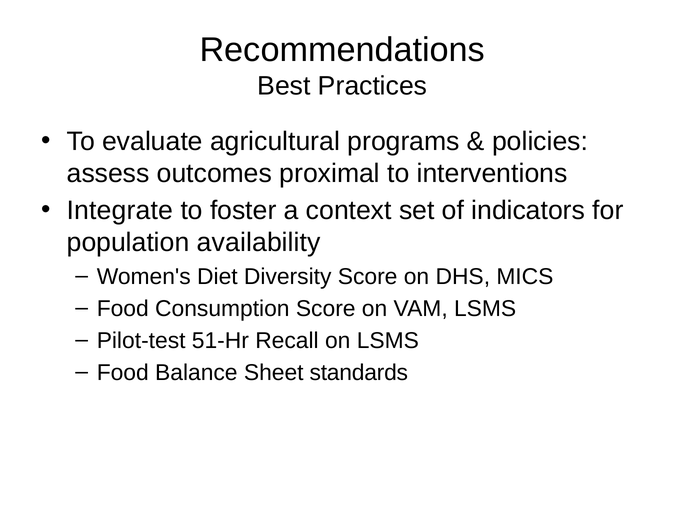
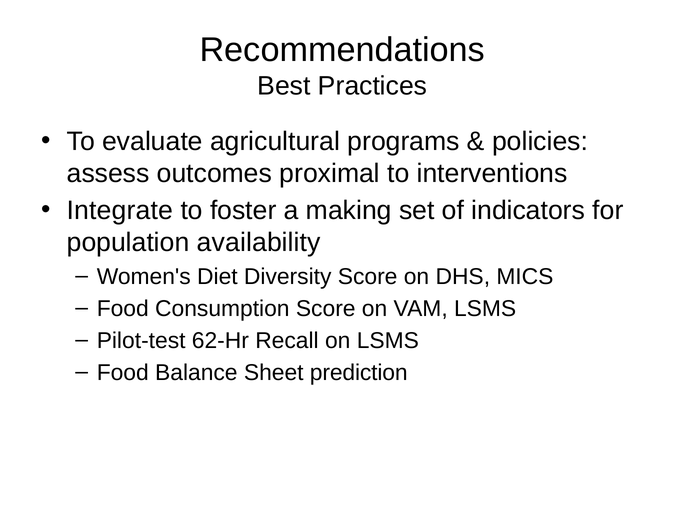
context: context -> making
51-Hr: 51-Hr -> 62-Hr
standards: standards -> prediction
